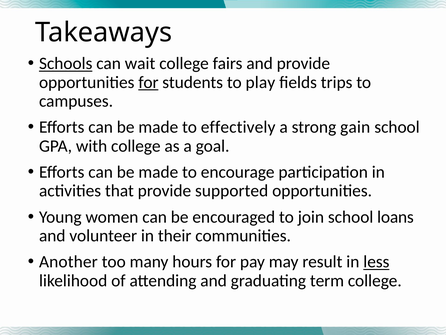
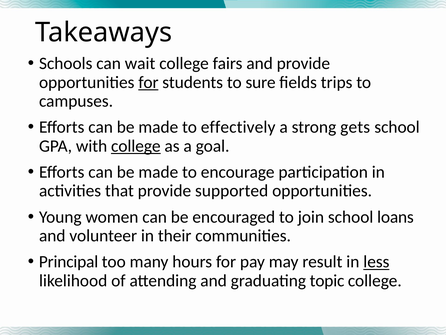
Schools underline: present -> none
play: play -> sure
gain: gain -> gets
college at (136, 146) underline: none -> present
Another: Another -> Principal
term: term -> topic
